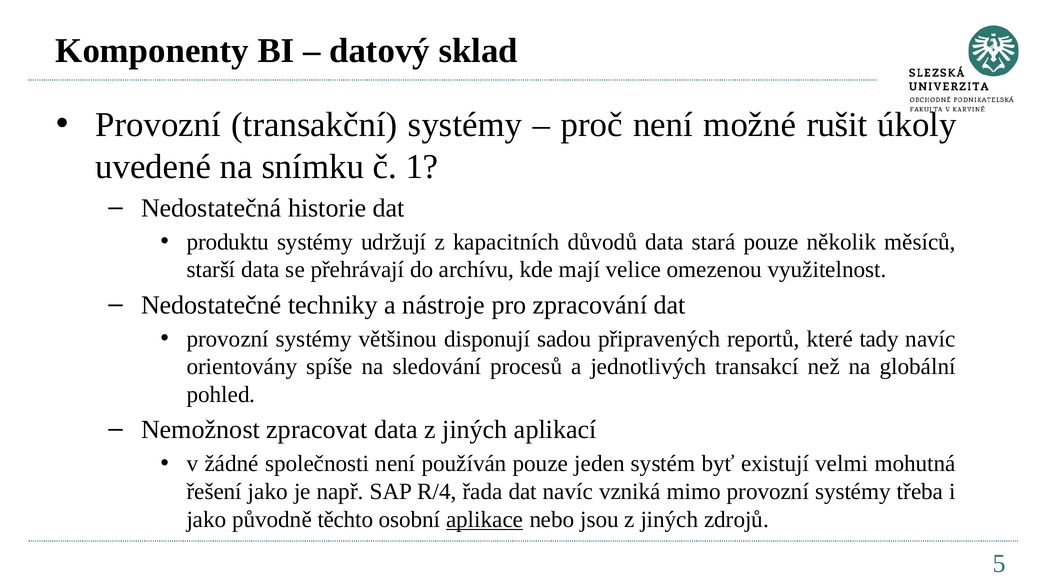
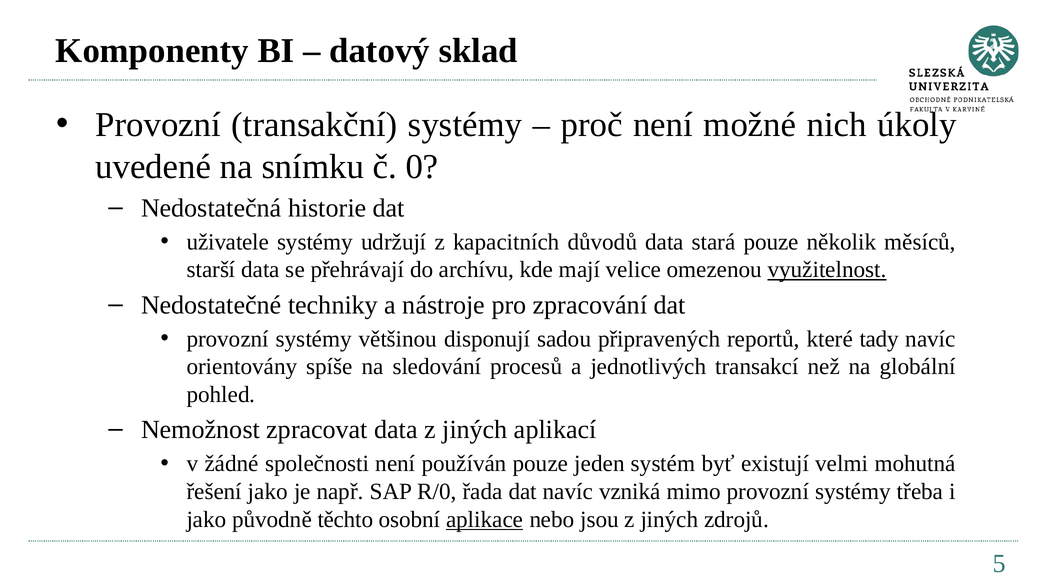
rušit: rušit -> nich
1: 1 -> 0
produktu: produktu -> uživatele
využitelnost underline: none -> present
R/4: R/4 -> R/0
